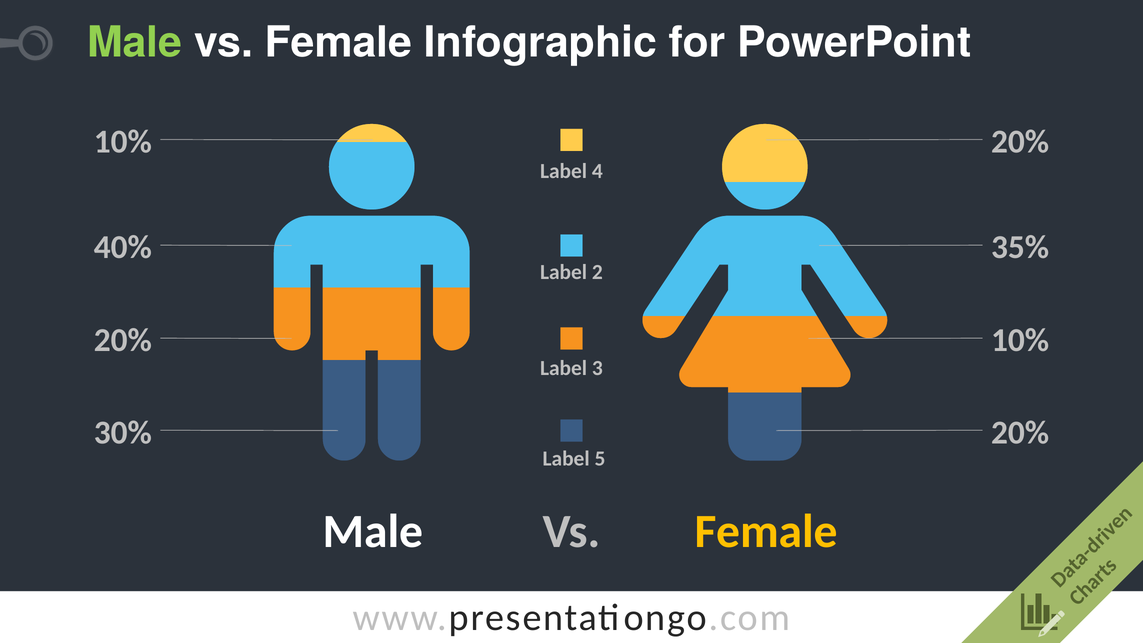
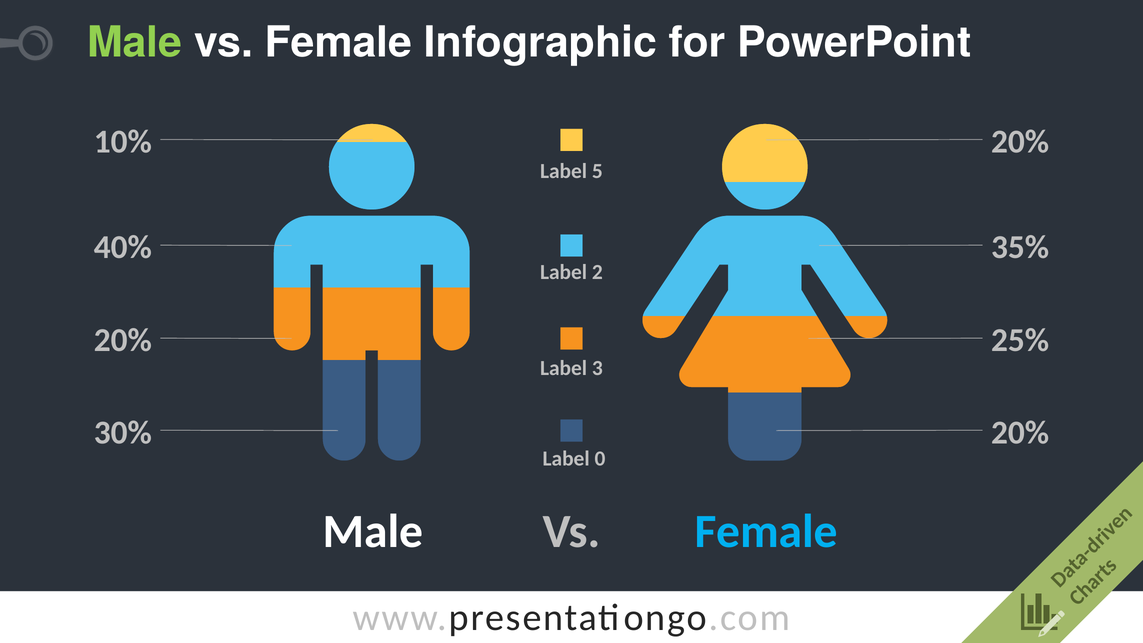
4: 4 -> 5
10% at (1020, 340): 10% -> 25%
5: 5 -> 0
Female at (766, 532) colour: yellow -> light blue
